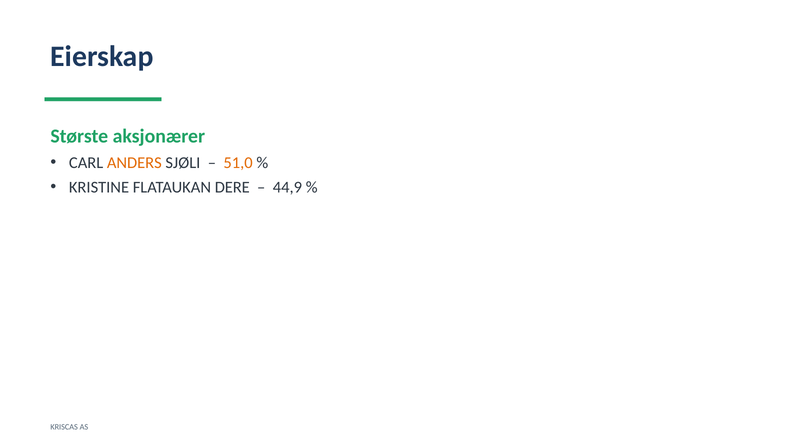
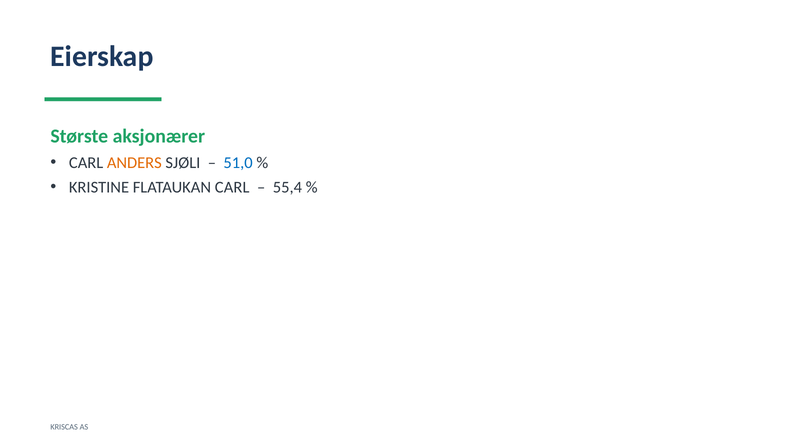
51,0 colour: orange -> blue
FLATAUKAN DERE: DERE -> CARL
44,9: 44,9 -> 55,4
